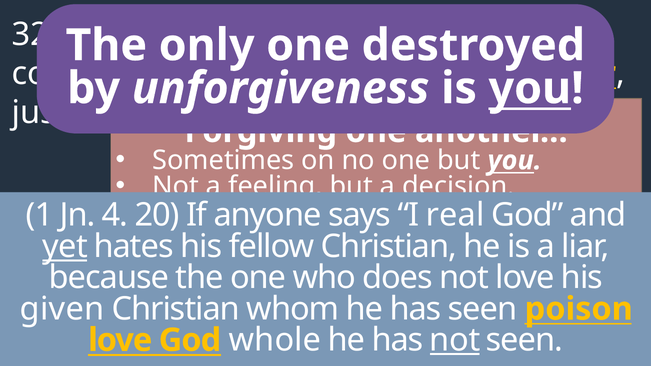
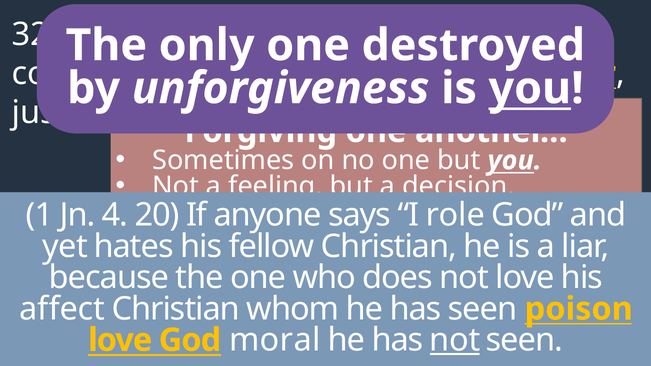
real: real -> role
yet underline: present -> none
given: given -> affect
whole: whole -> moral
